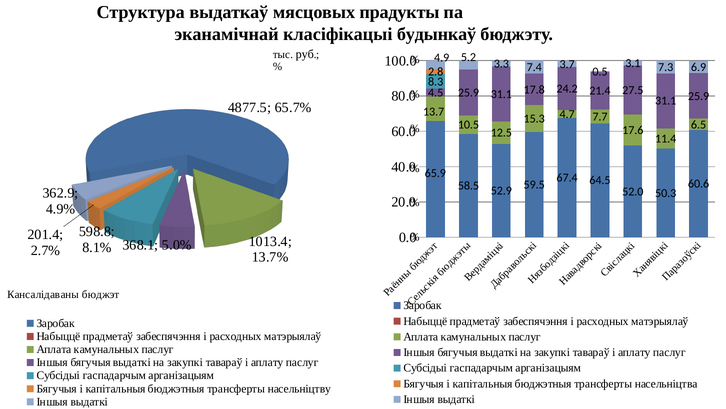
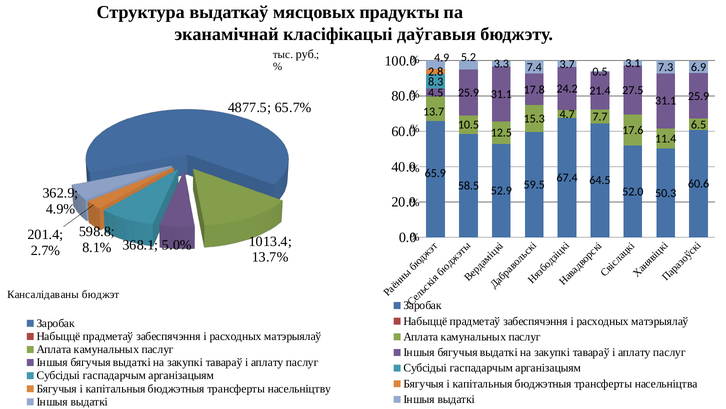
будынкаў: будынкаў -> даўгавыя
